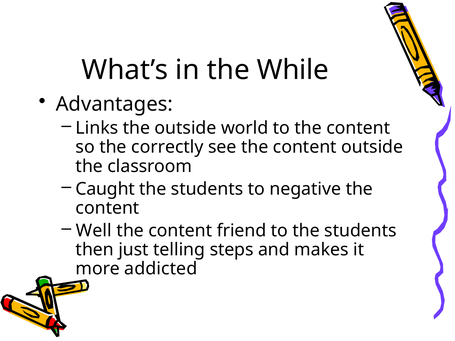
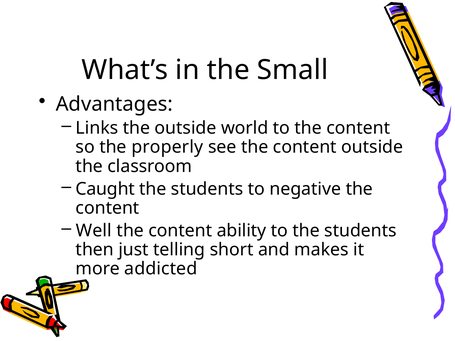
While: While -> Small
correctly: correctly -> properly
friend: friend -> ability
steps: steps -> short
